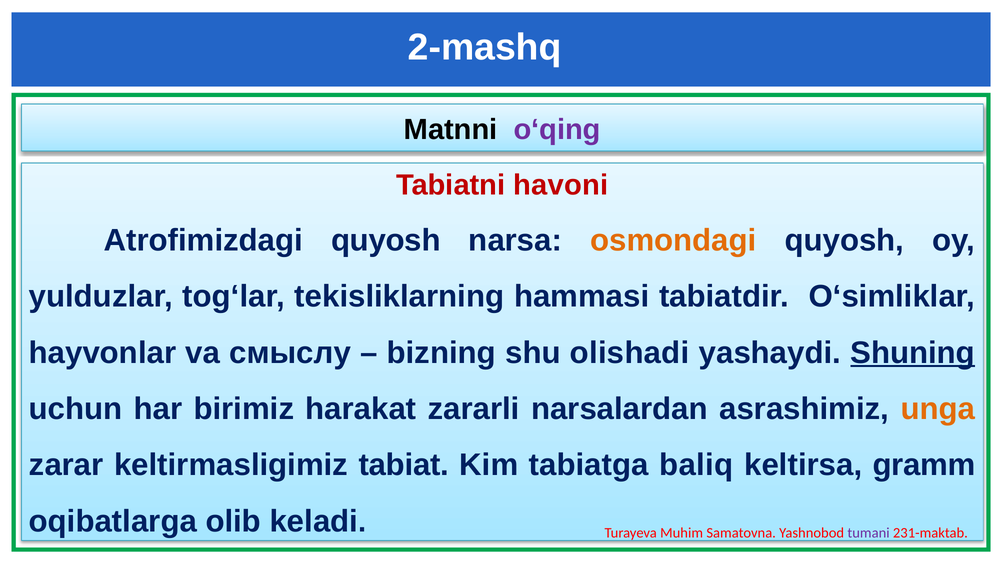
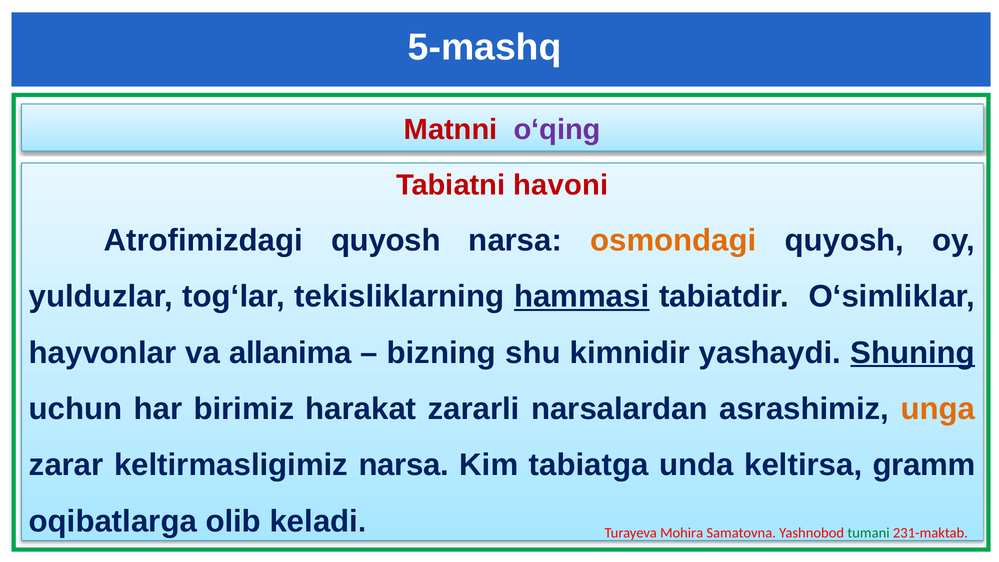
2-mashq: 2-mashq -> 5-mashq
Matnni colour: black -> red
hammasi underline: none -> present
смыслу: смыслу -> allanima
olishadi: olishadi -> kimnidir
keltirmasligimiz tabiat: tabiat -> narsa
baliq: baliq -> unda
Muhim: Muhim -> Mohira
tumani colour: purple -> green
